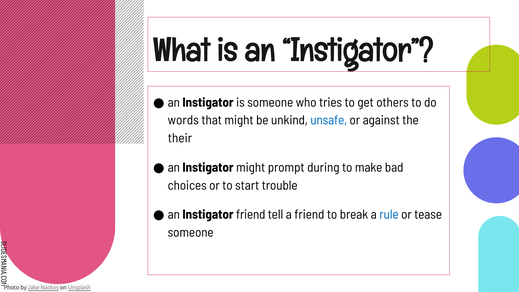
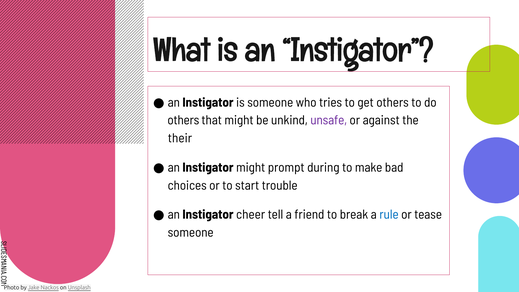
words at (183, 120): words -> others
unsafe colour: blue -> purple
Instigator friend: friend -> cheer
